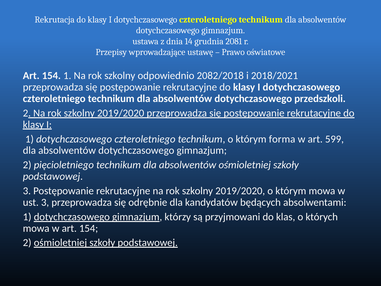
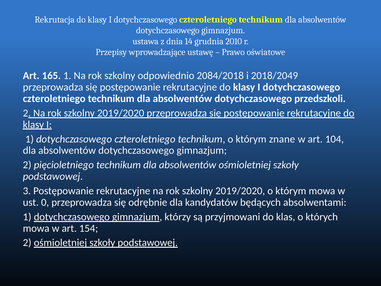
2081: 2081 -> 2010
154 at (51, 76): 154 -> 165
2082/2018: 2082/2018 -> 2084/2018
2018/2021: 2018/2021 -> 2018/2049
forma: forma -> znane
599: 599 -> 104
ust 3: 3 -> 0
